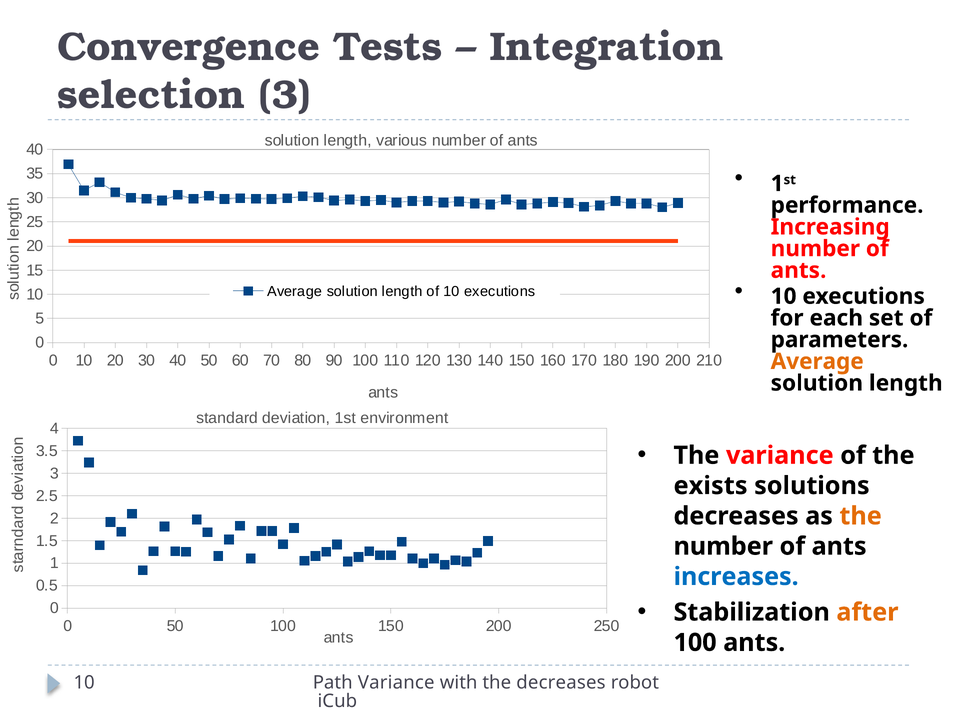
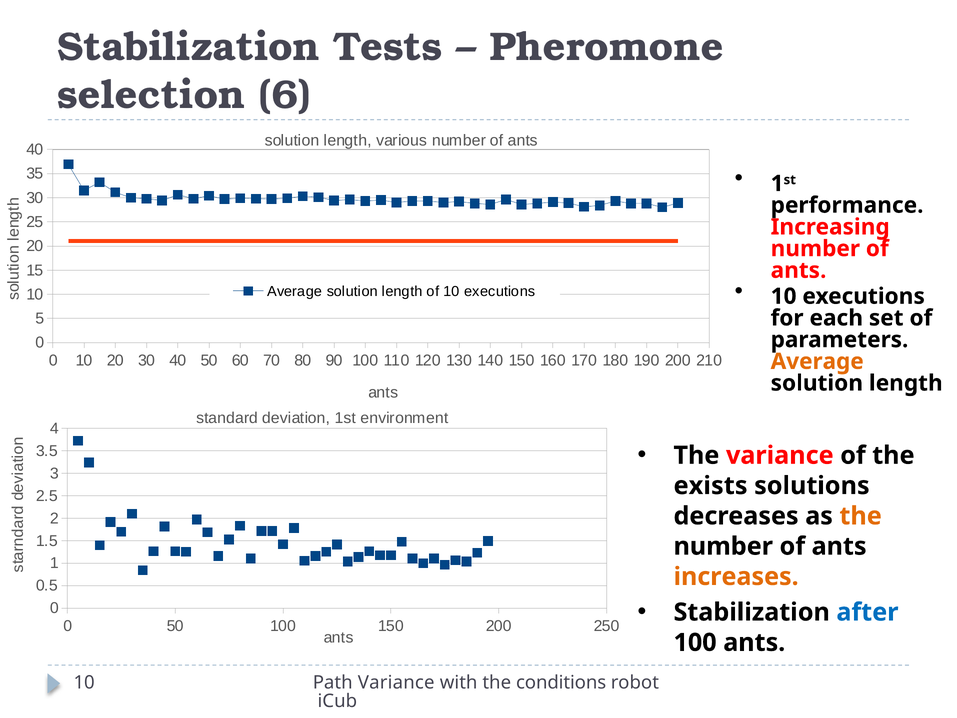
Convergence at (189, 47): Convergence -> Stabilization
Integration: Integration -> Pheromone
selection 3: 3 -> 6
increases colour: blue -> orange
after colour: orange -> blue
the decreases: decreases -> conditions
